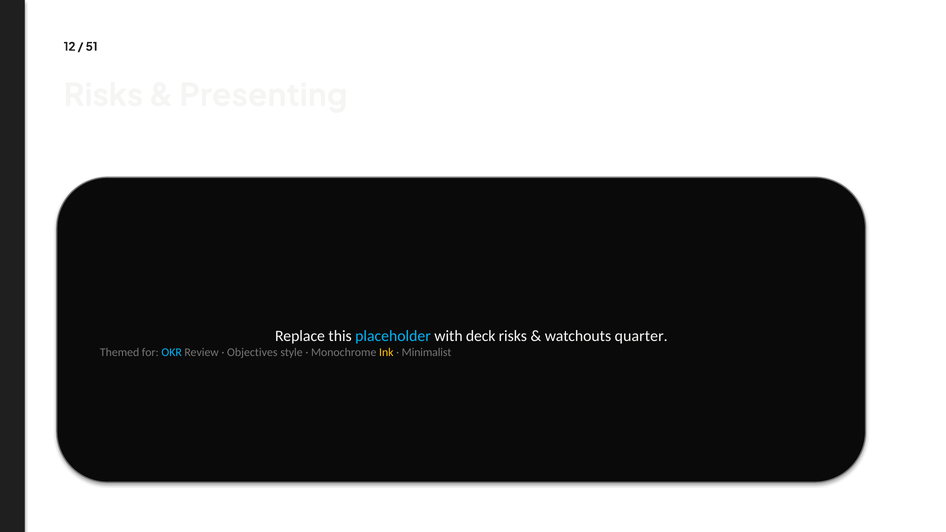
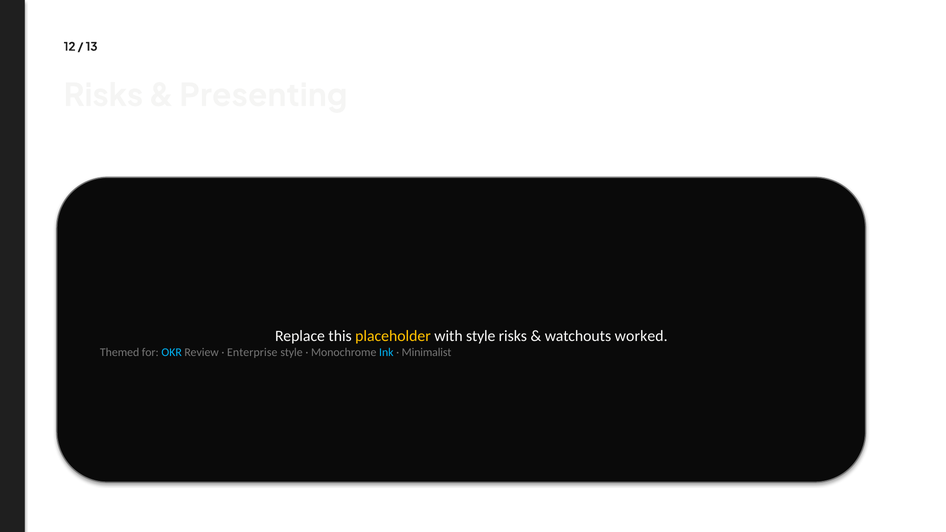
51: 51 -> 13
placeholder colour: light blue -> yellow
with deck: deck -> style
quarter: quarter -> worked
Objectives: Objectives -> Enterprise
Ink colour: yellow -> light blue
